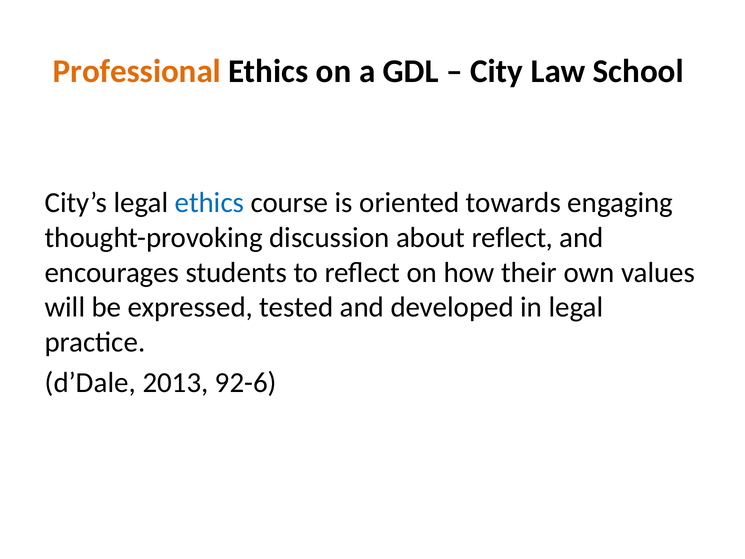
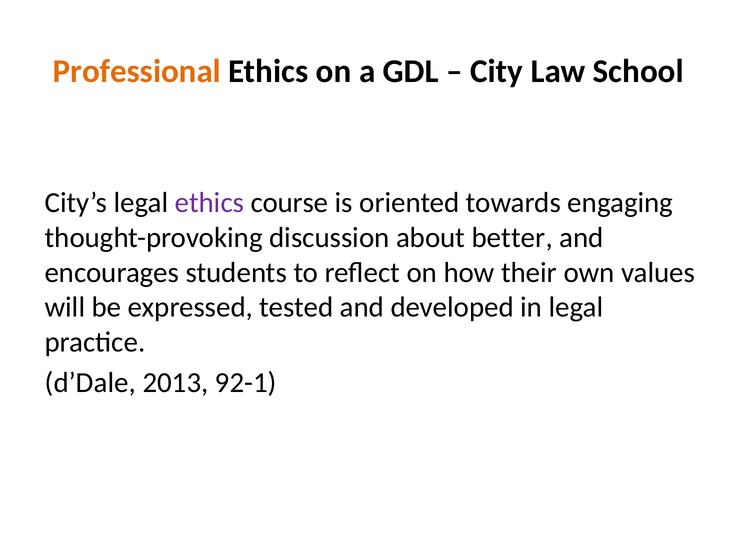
ethics at (209, 203) colour: blue -> purple
about reflect: reflect -> better
92-6: 92-6 -> 92-1
